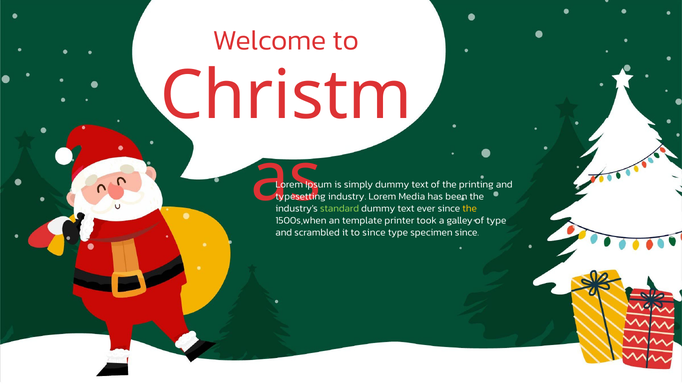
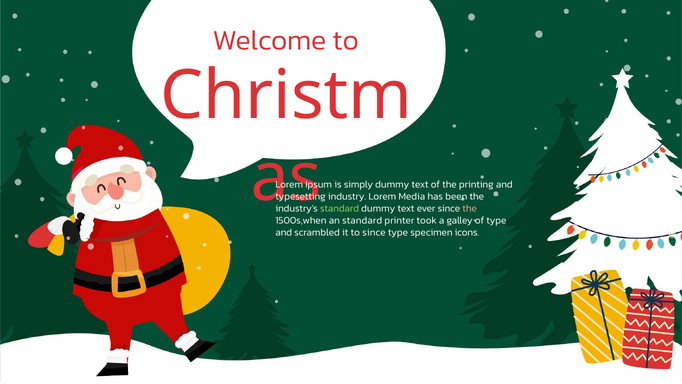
the at (470, 208) colour: yellow -> pink
an template: template -> standard
specimen since: since -> icons
